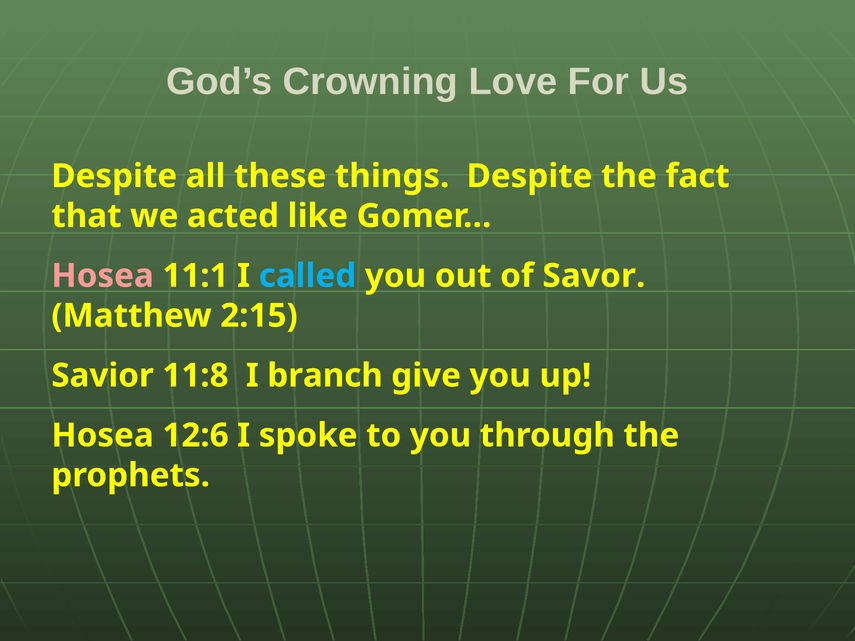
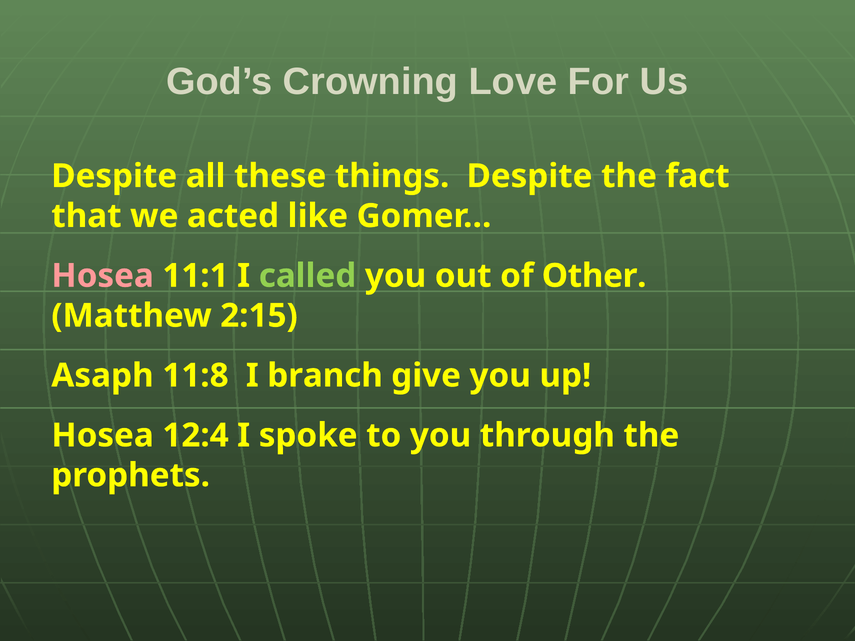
called colour: light blue -> light green
Savor: Savor -> Other
Savior: Savior -> Asaph
12:6: 12:6 -> 12:4
